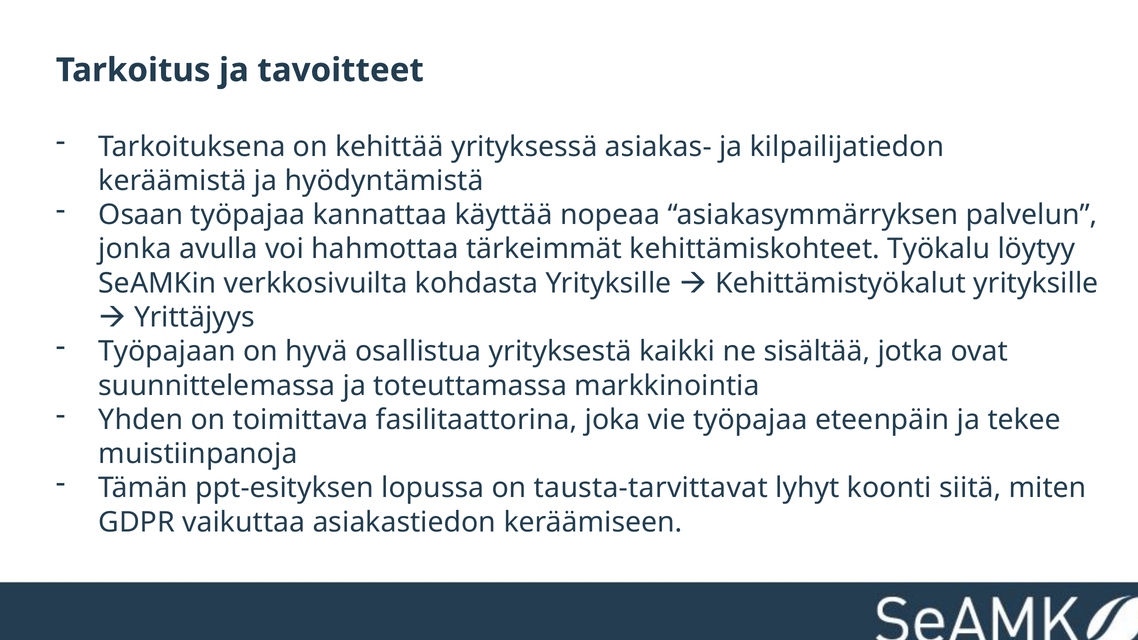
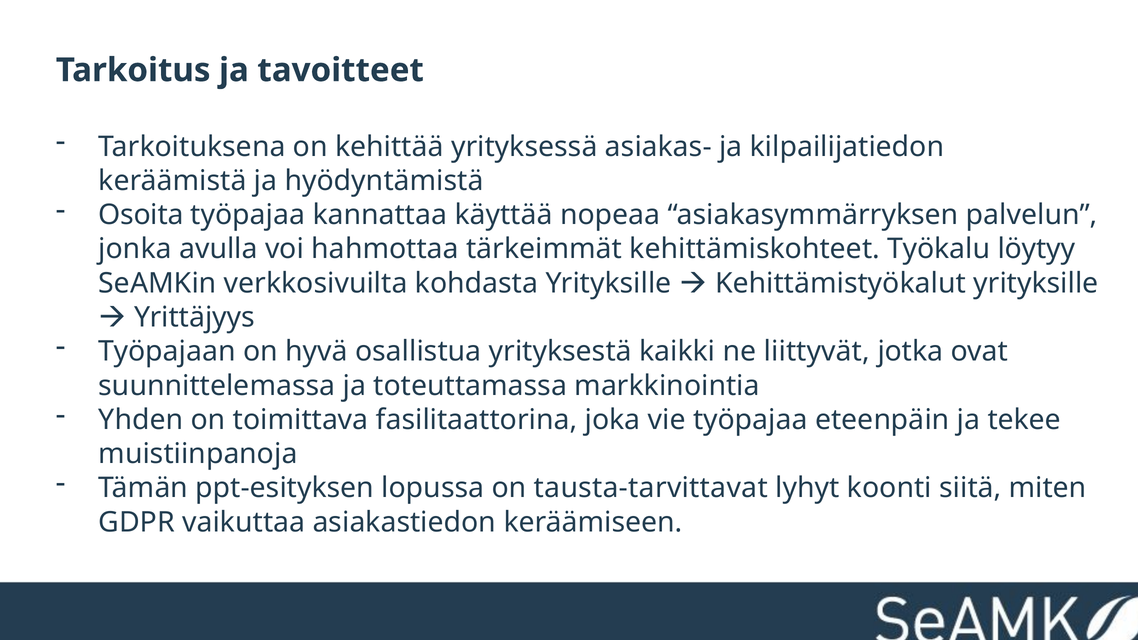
Osaan: Osaan -> Osoita
sisältää: sisältää -> liittyvät
